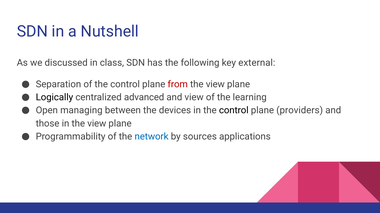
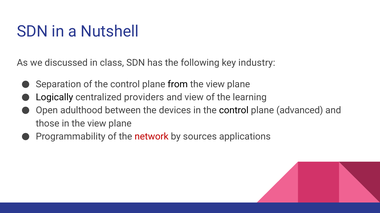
external: external -> industry
from colour: red -> black
advanced: advanced -> providers
managing: managing -> adulthood
providers: providers -> advanced
network colour: blue -> red
